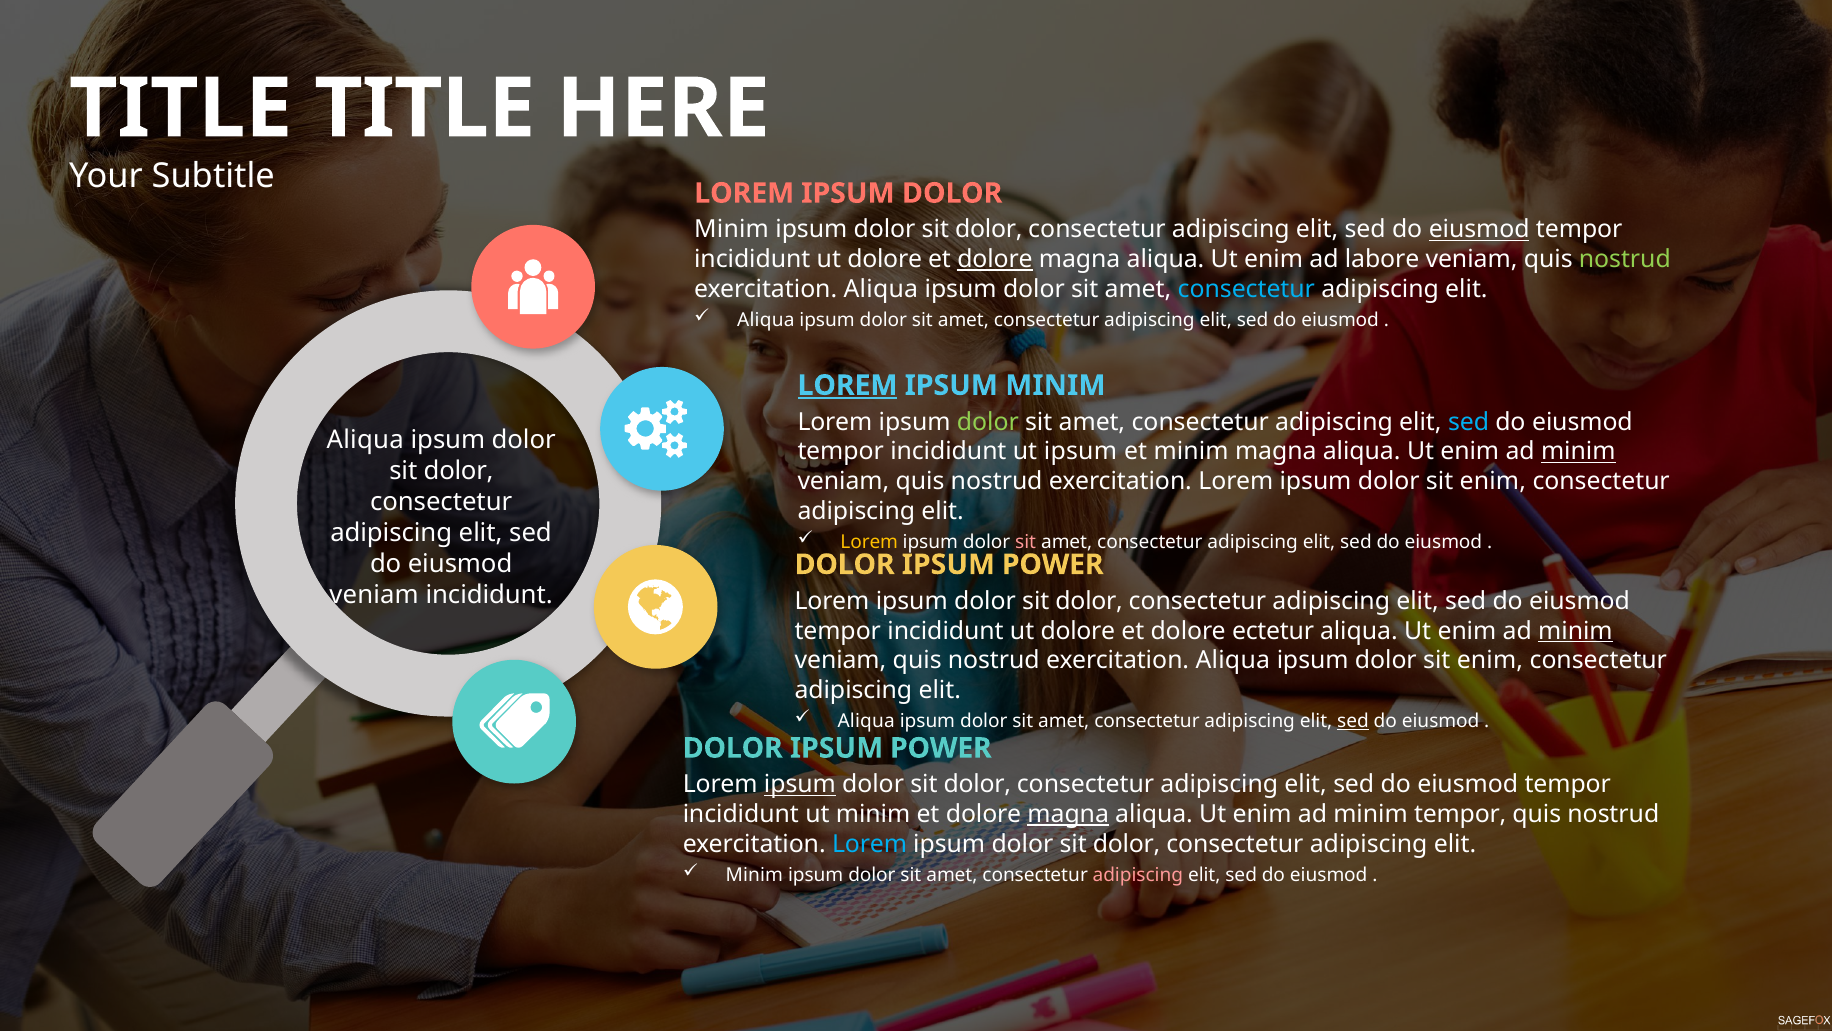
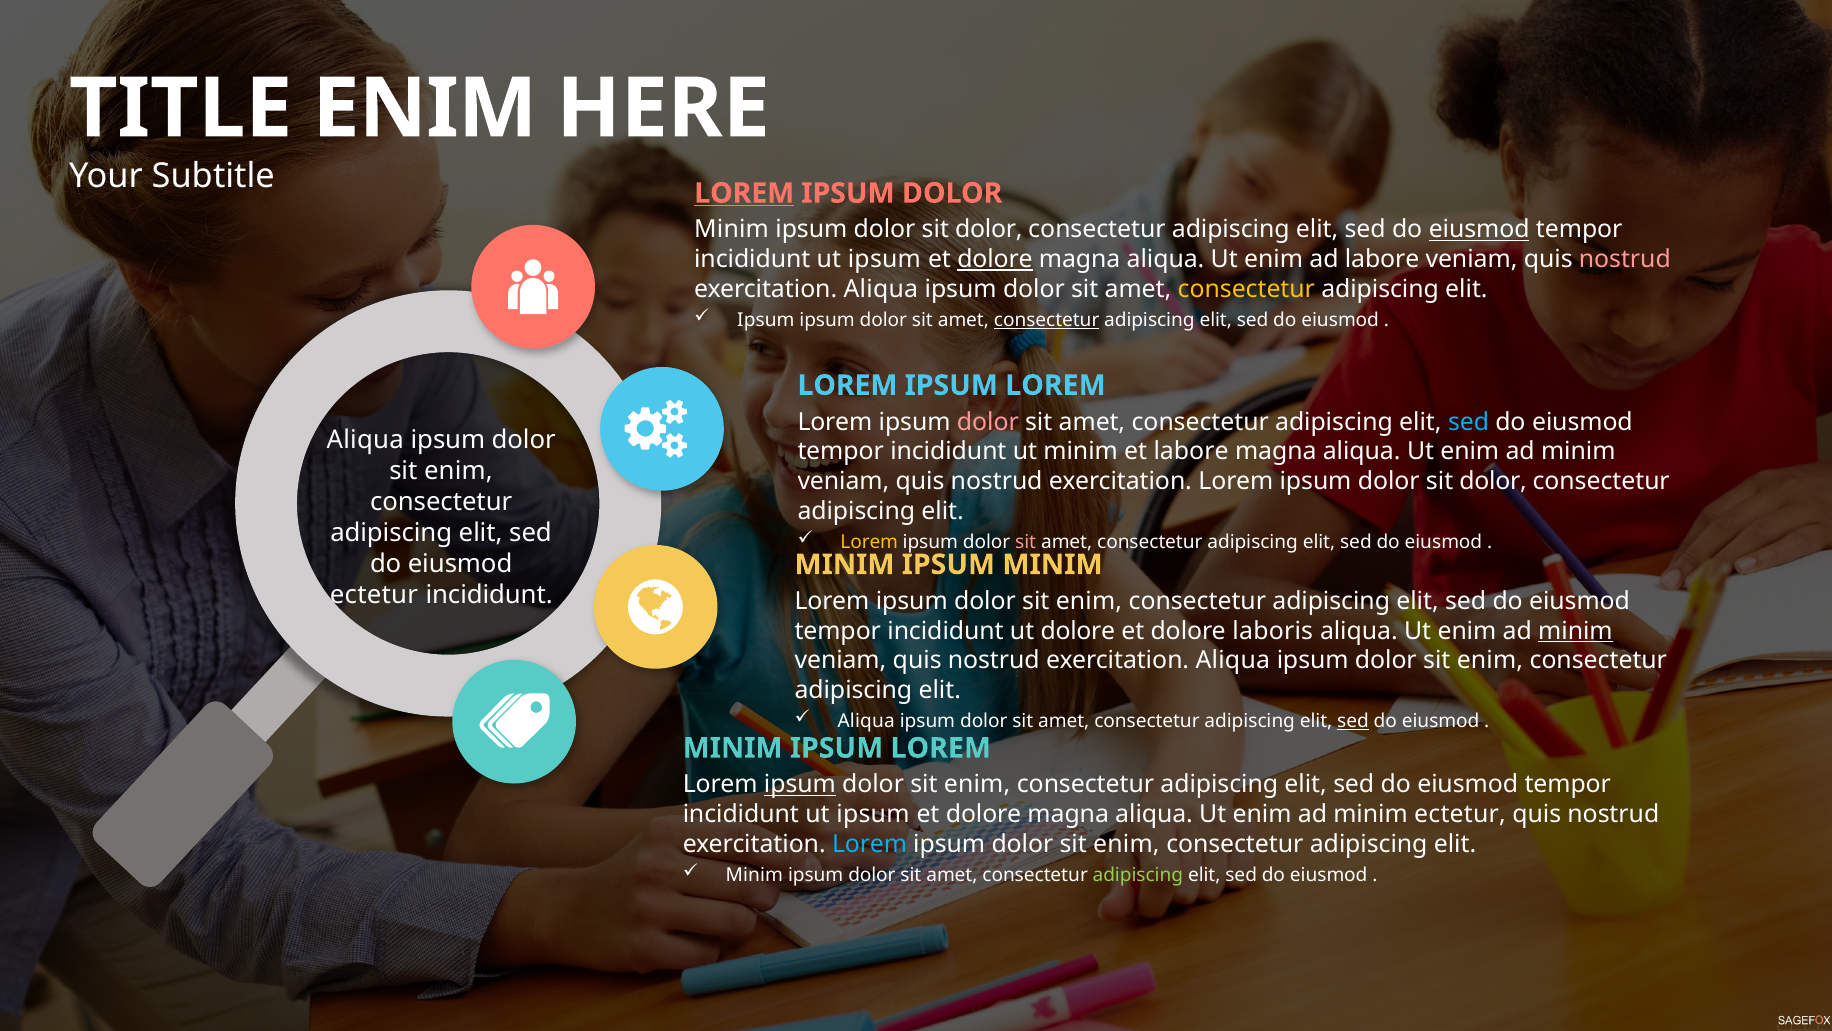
TITLE at (425, 109): TITLE -> ENIM
LOREM at (744, 193) underline: none -> present
dolore at (885, 259): dolore -> ipsum
nostrud at (1625, 259) colour: light green -> pink
consectetur at (1246, 289) colour: light blue -> yellow
Aliqua at (766, 320): Aliqua -> Ipsum
consectetur at (1047, 320) underline: none -> present
LOREM at (847, 385) underline: present -> none
MINIM at (1055, 385): MINIM -> LOREM
dolor at (988, 422) colour: light green -> pink
ut ipsum: ipsum -> minim
et minim: minim -> labore
minim at (1578, 451) underline: present -> none
dolor at (459, 471): dolor -> enim
enim at (1493, 481): enim -> dolor
DOLOR at (845, 564): DOLOR -> MINIM
POWER at (1053, 564): POWER -> MINIM
veniam at (374, 594): veniam -> ectetur
dolor at (1089, 601): dolor -> enim
ectetur: ectetur -> laboris
DOLOR at (733, 748): DOLOR -> MINIM
POWER at (941, 748): POWER -> LOREM
dolor at (977, 784): dolor -> enim
minim at (873, 814): minim -> ipsum
magna at (1068, 814) underline: present -> none
minim tempor: tempor -> ectetur
dolor at (1127, 844): dolor -> enim
adipiscing at (1138, 874) colour: pink -> light green
